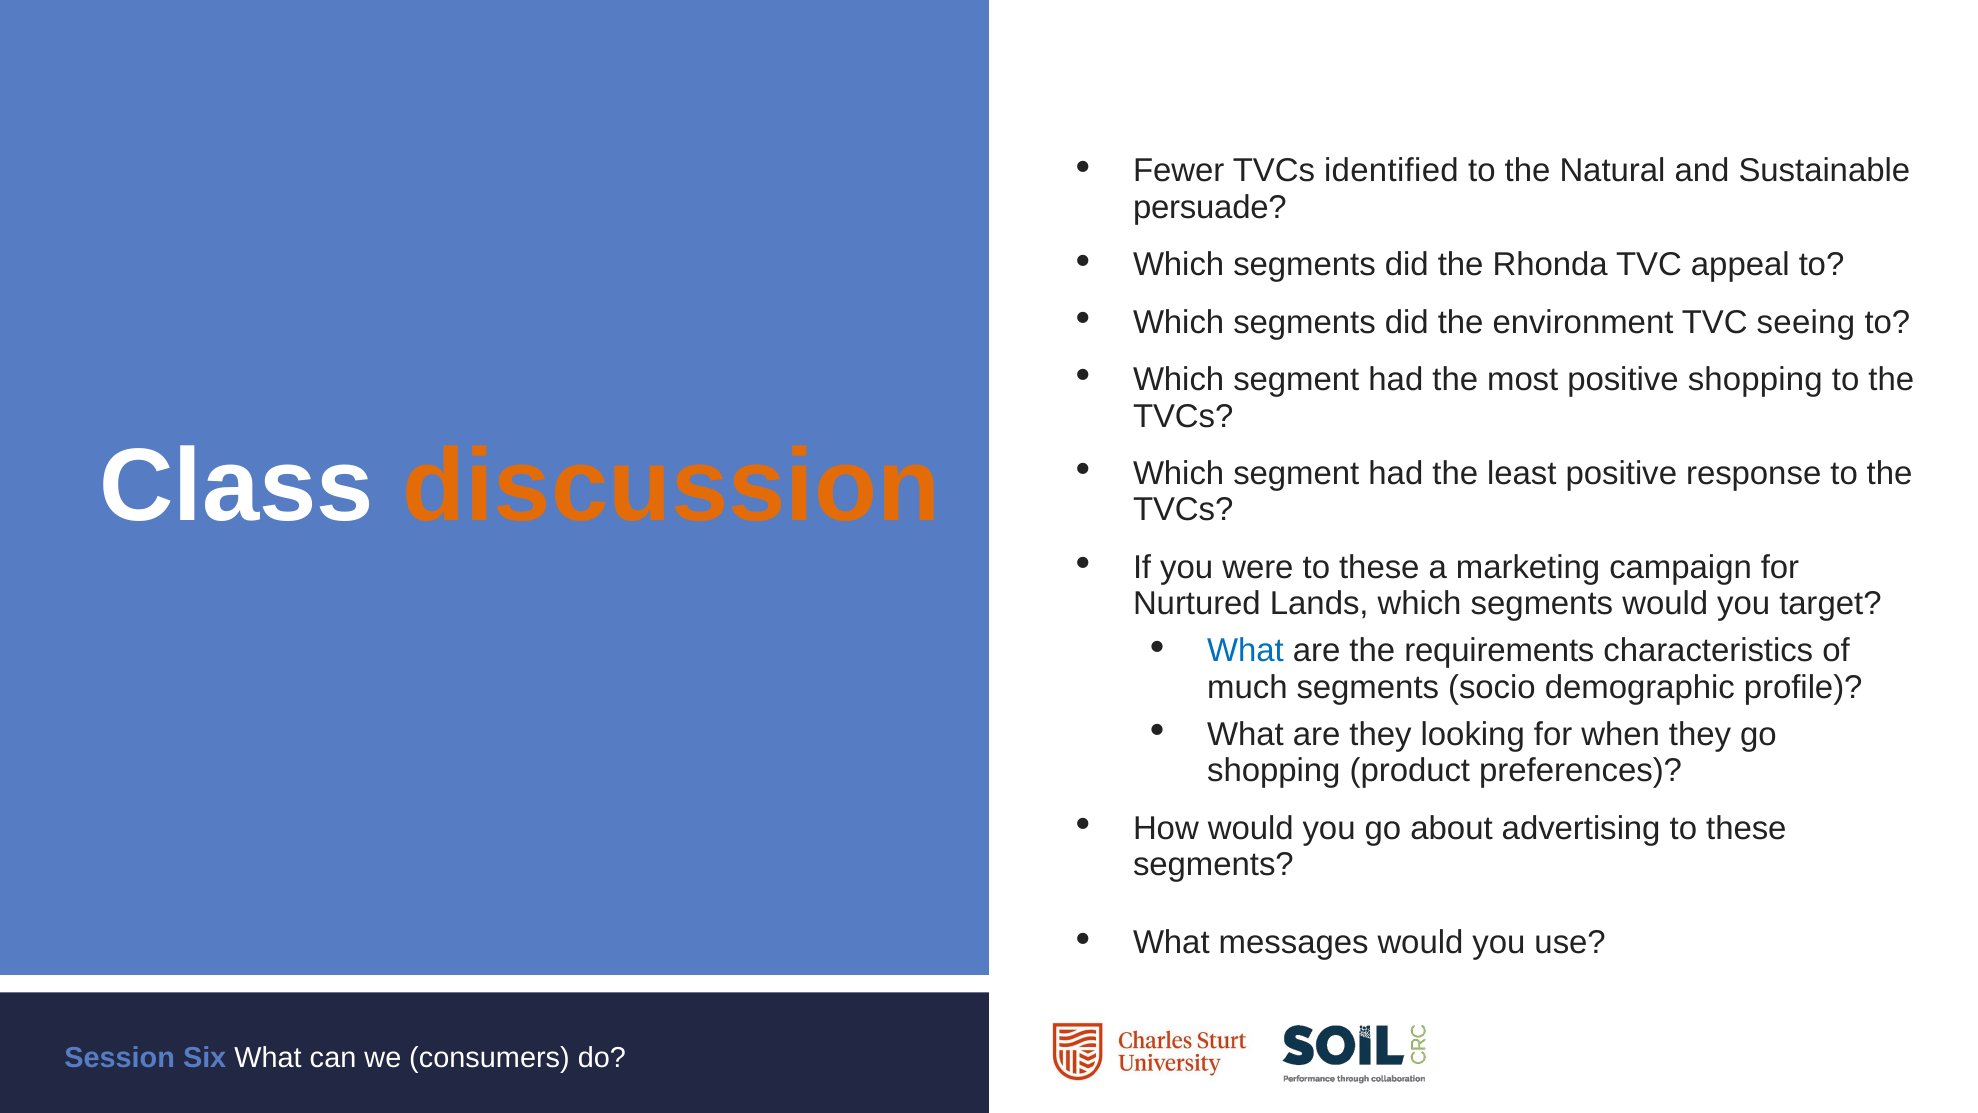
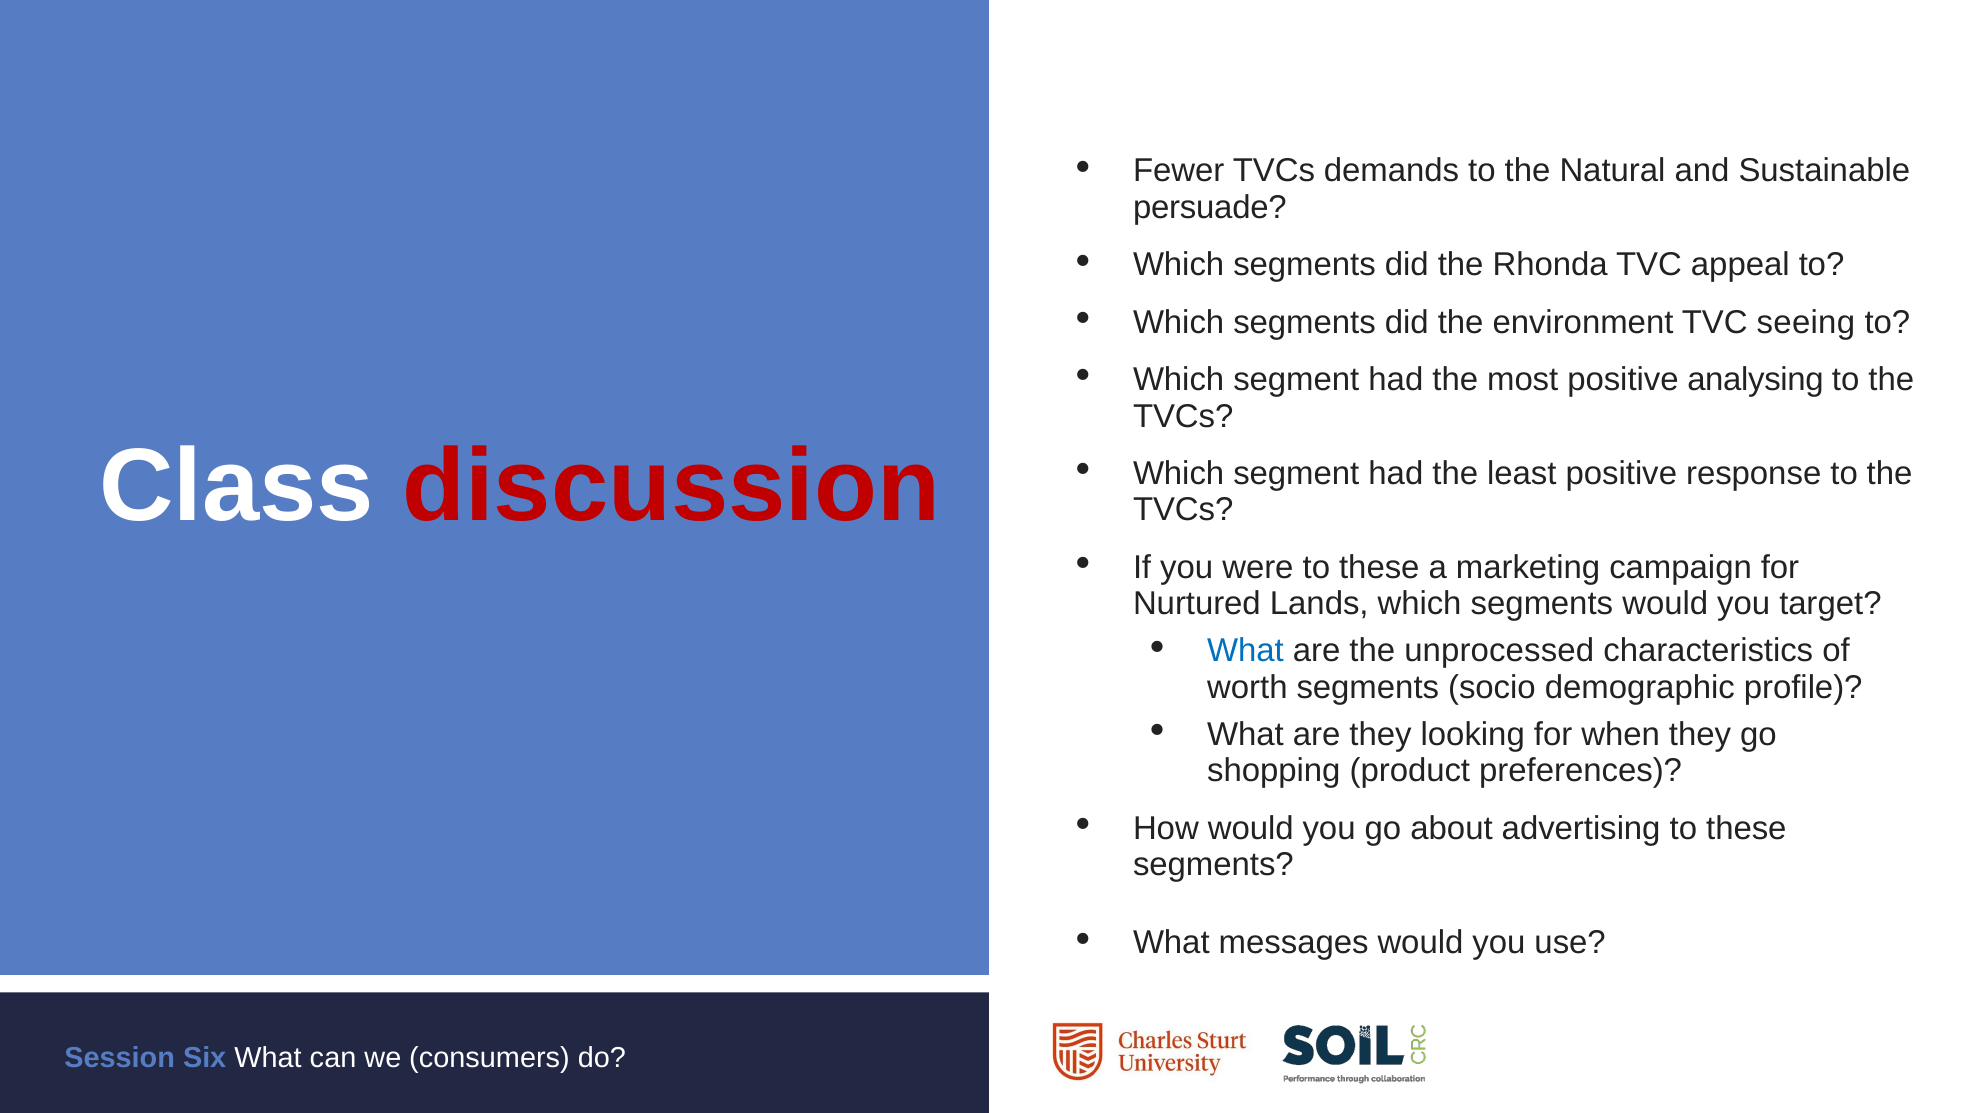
identified: identified -> demands
positive shopping: shopping -> analysing
discussion colour: orange -> red
requirements: requirements -> unprocessed
much: much -> worth
